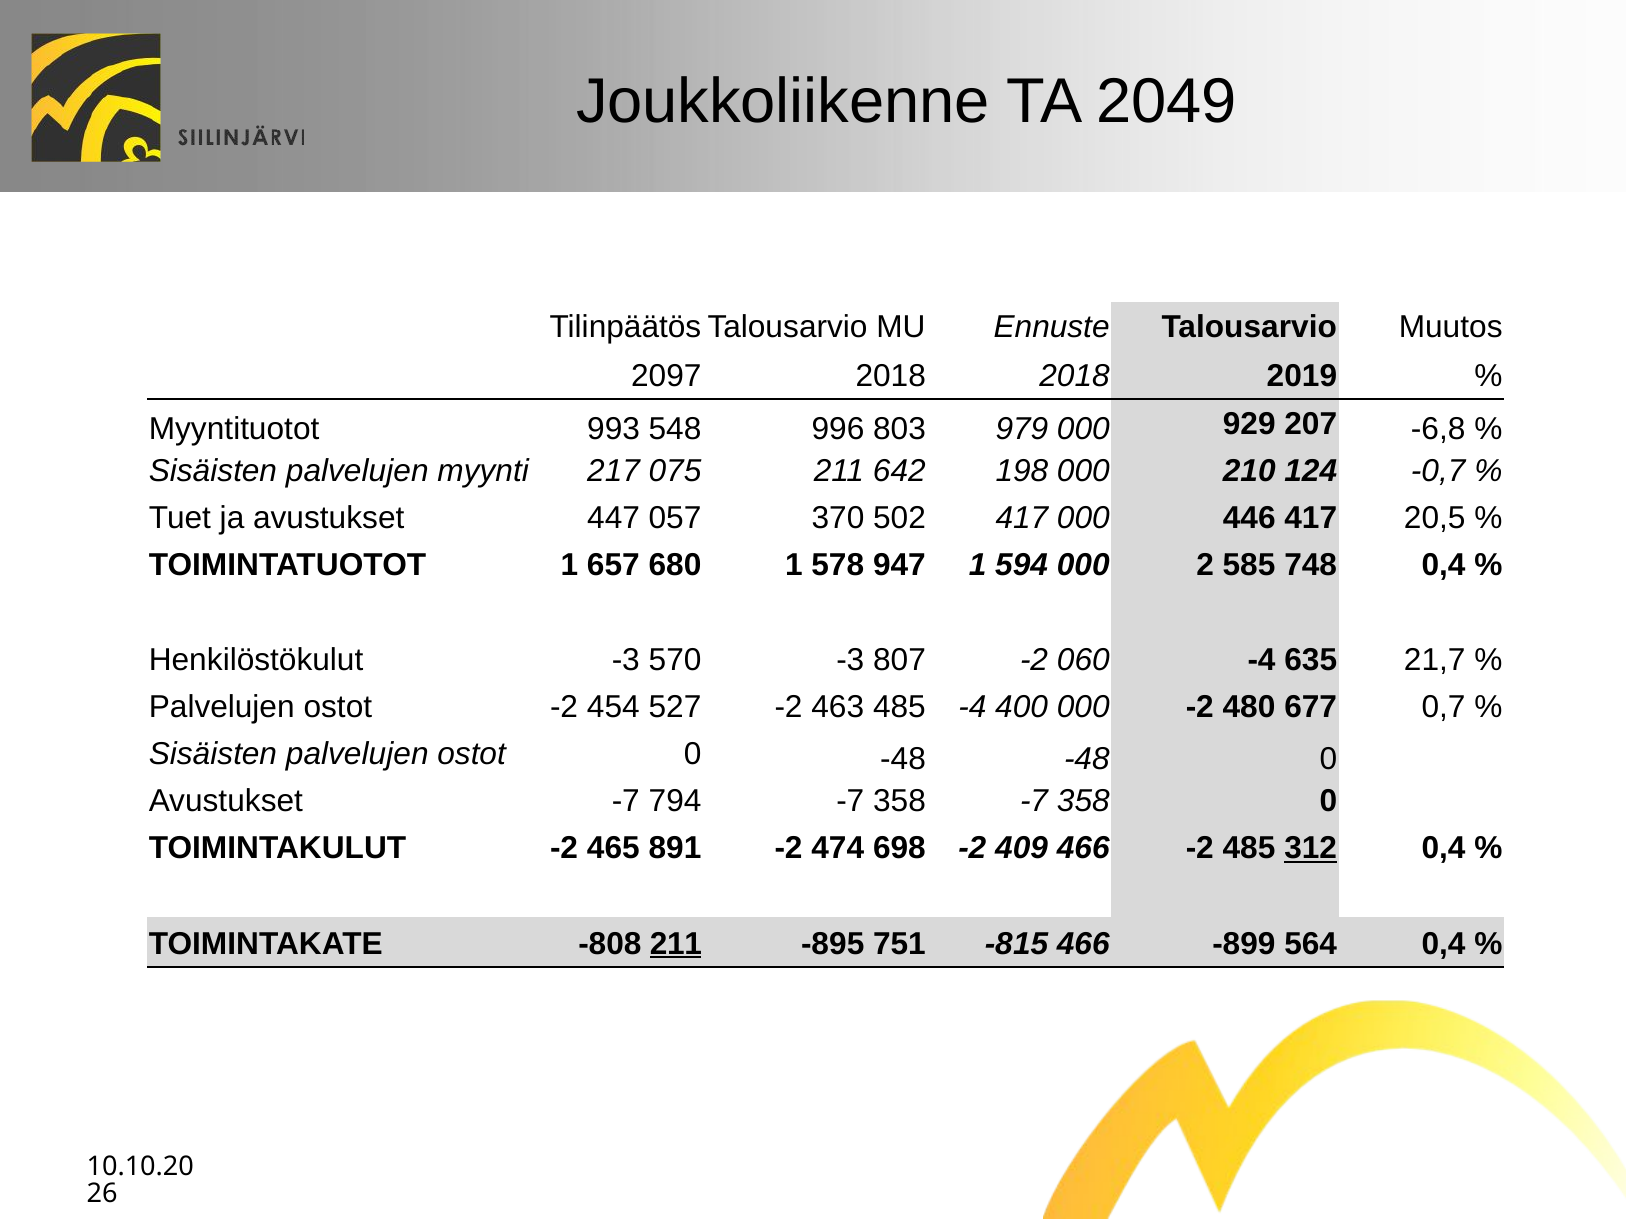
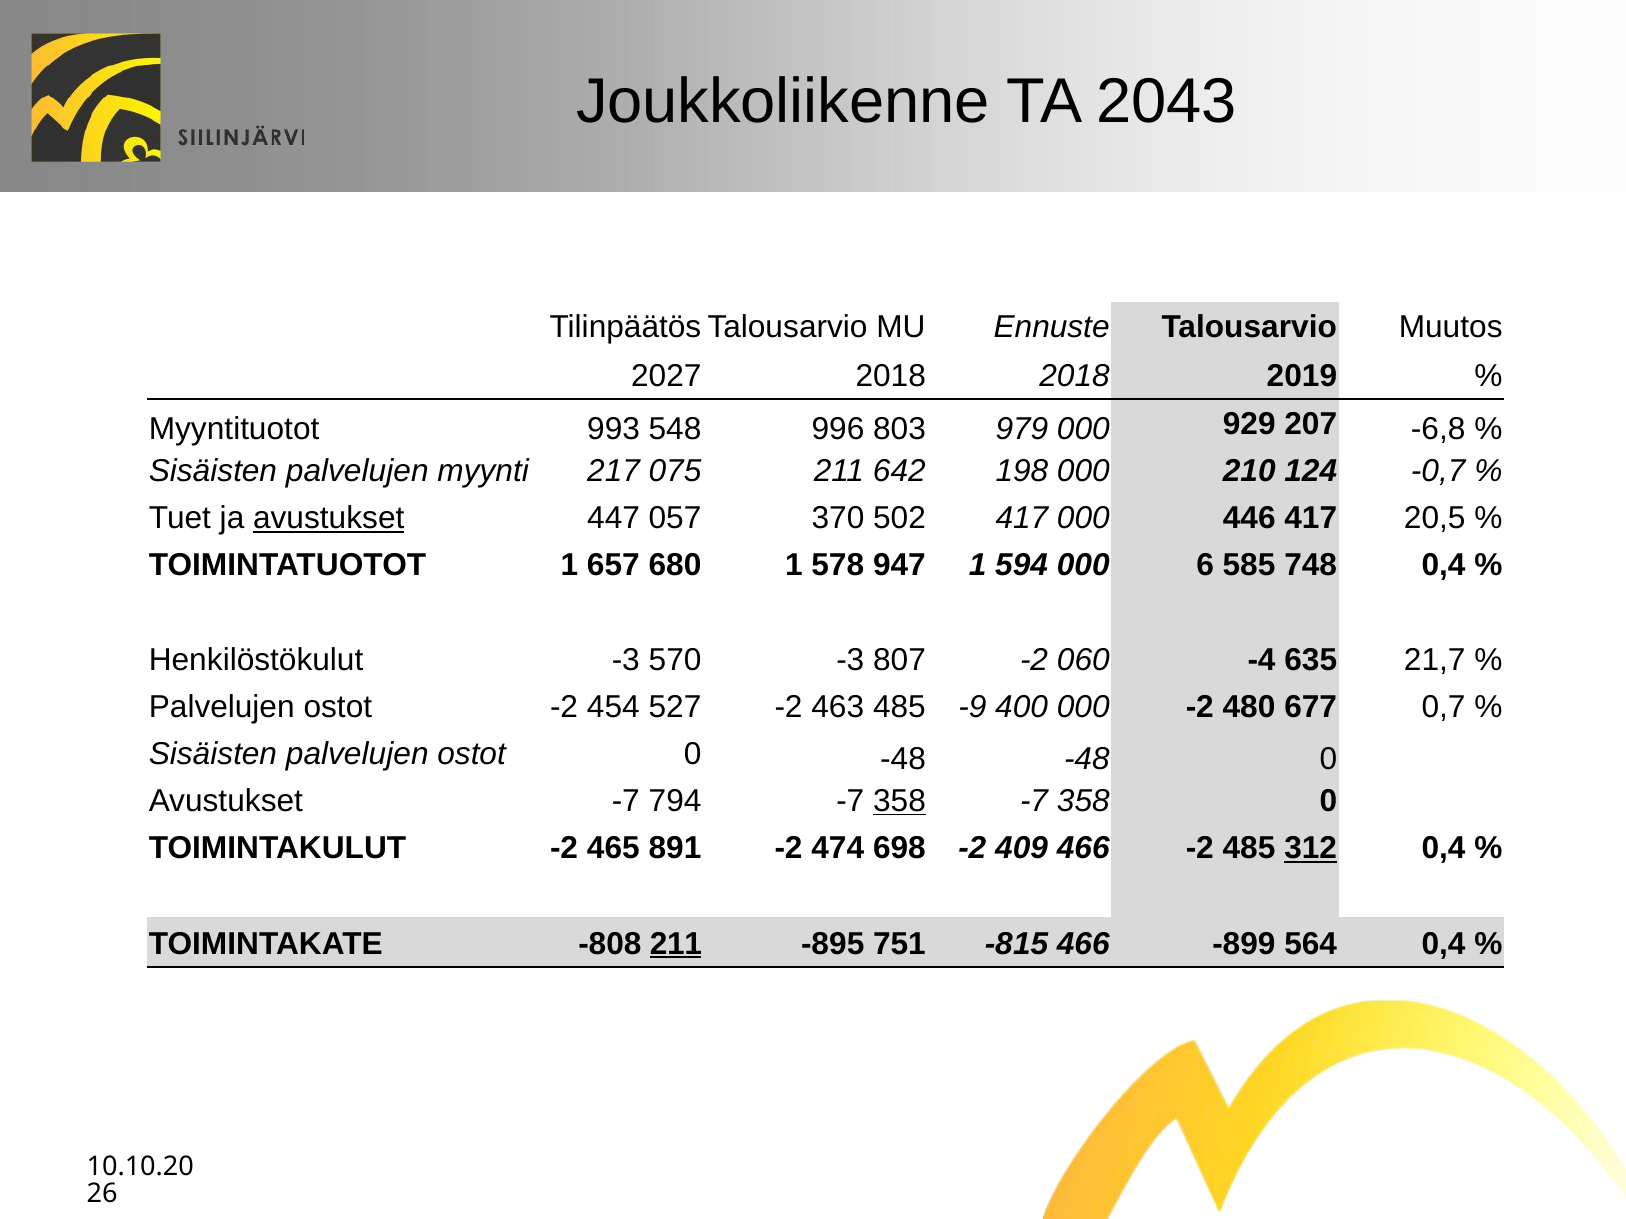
2049: 2049 -> 2043
2097: 2097 -> 2027
avustukset at (329, 519) underline: none -> present
2: 2 -> 6
485 -4: -4 -> -9
358 at (900, 801) underline: none -> present
